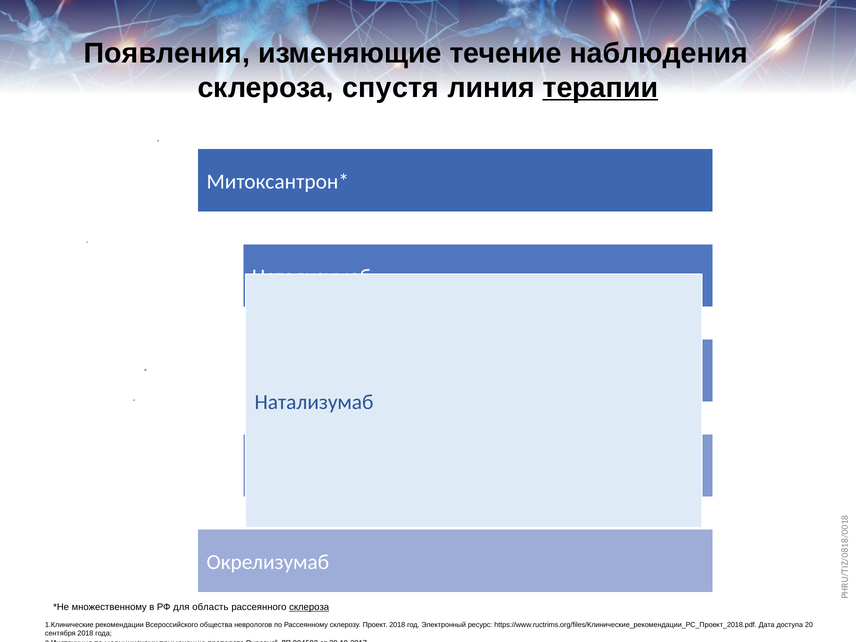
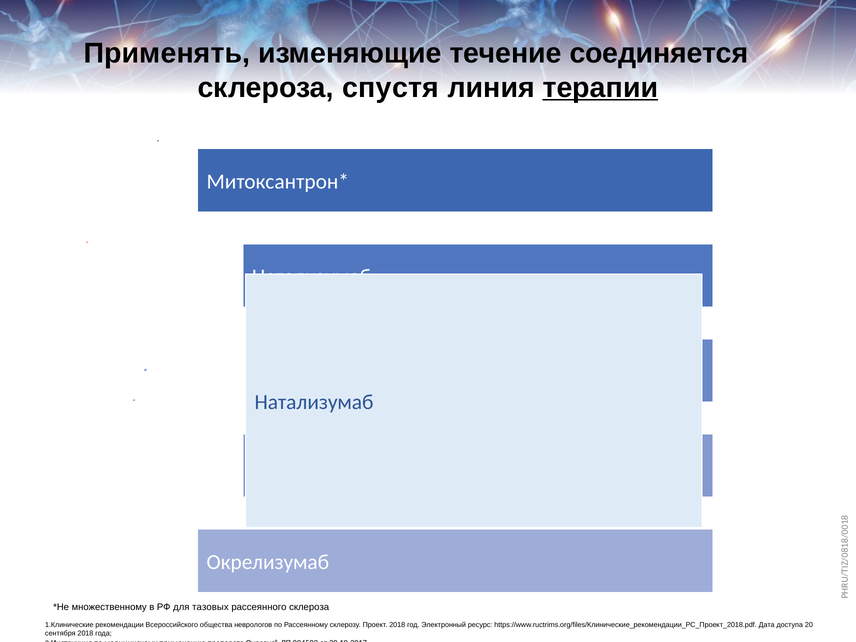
Появления: Появления -> Применять
наблюдения: наблюдения -> соединяется
область: область -> тазовых
склероза at (309, 607) underline: present -> none
